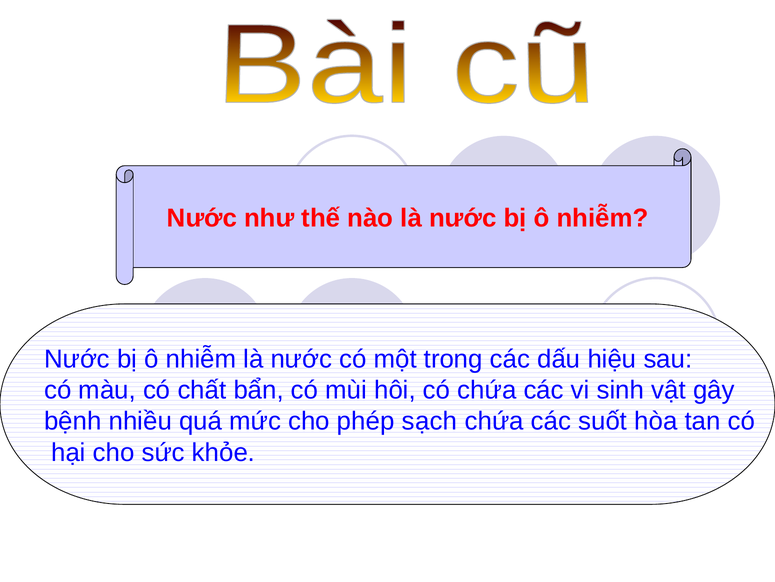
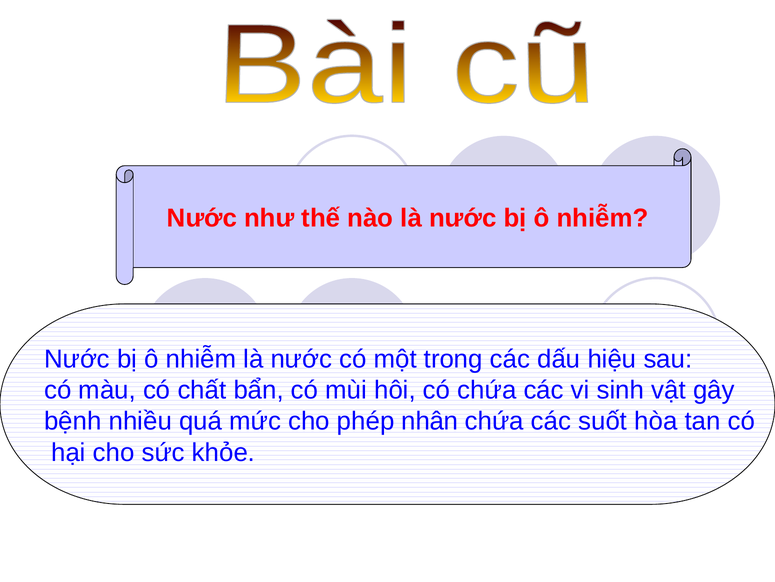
sạch: sạch -> nhân
